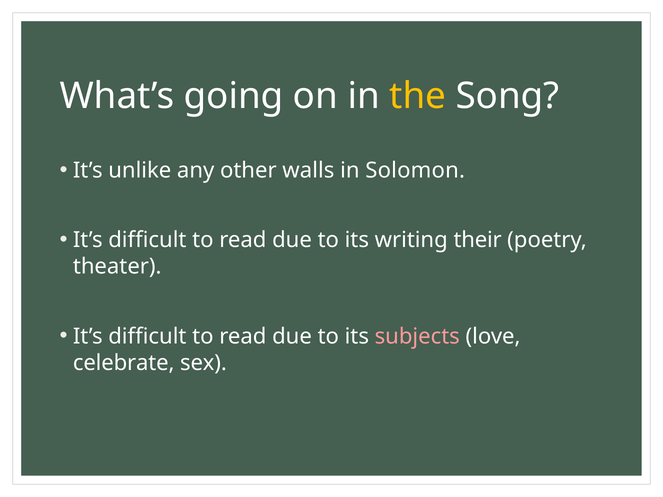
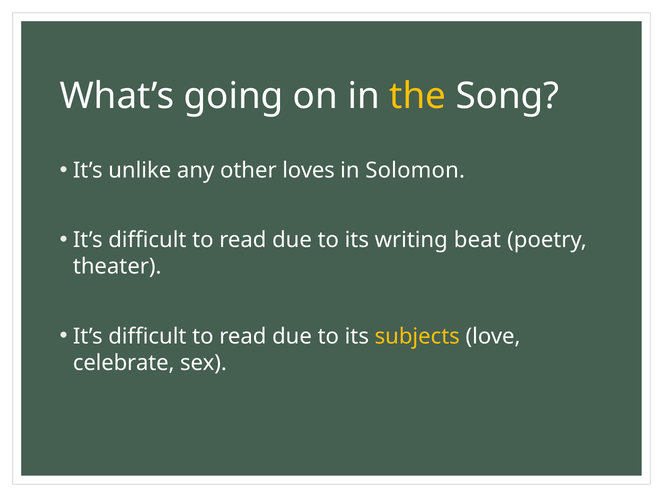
walls: walls -> loves
their: their -> beat
subjects colour: pink -> yellow
